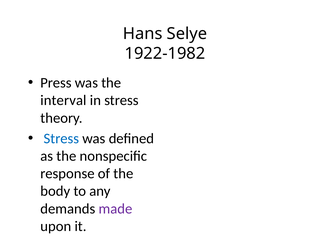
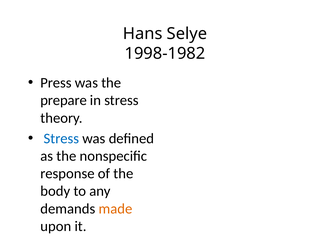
1922-1982: 1922-1982 -> 1998-1982
interval: interval -> prepare
made colour: purple -> orange
